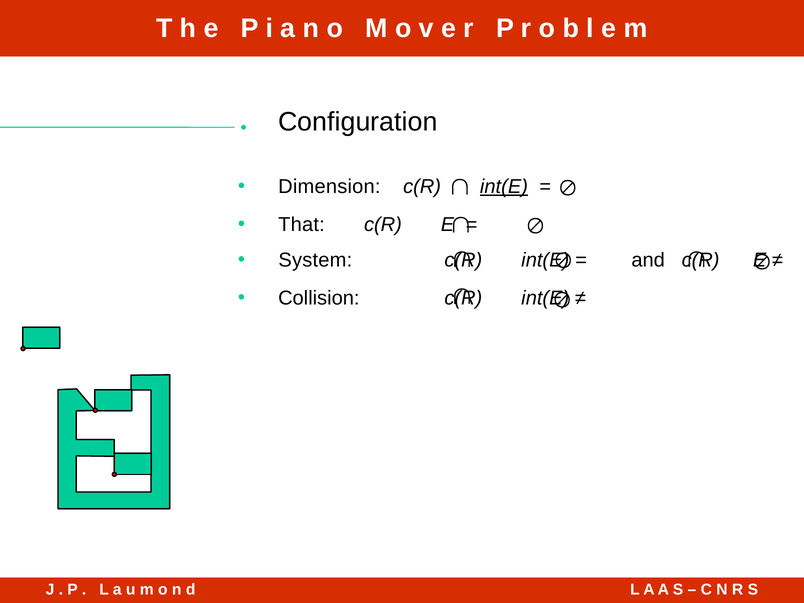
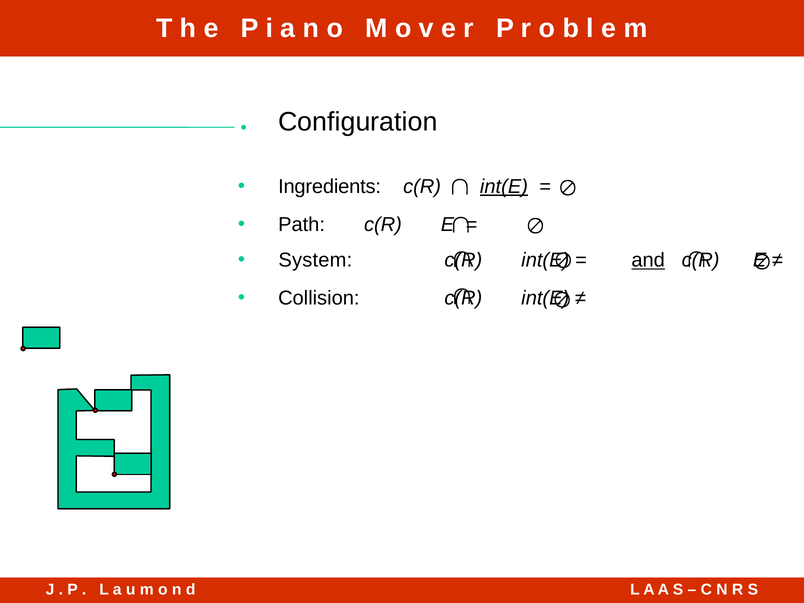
Dimension: Dimension -> Ingredients
That: That -> Path
and underline: none -> present
